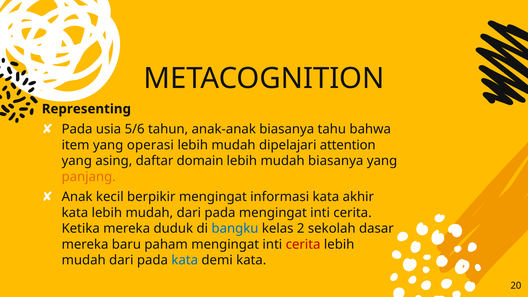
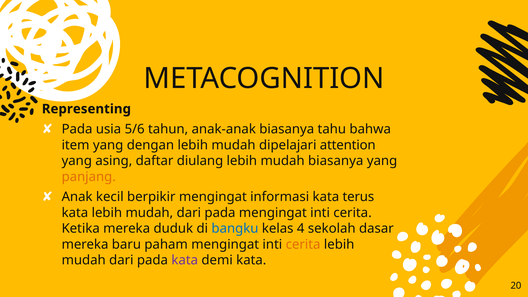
operasi: operasi -> dengan
domain: domain -> diulang
akhir: akhir -> terus
2: 2 -> 4
cerita at (303, 244) colour: red -> orange
kata at (185, 260) colour: blue -> purple
